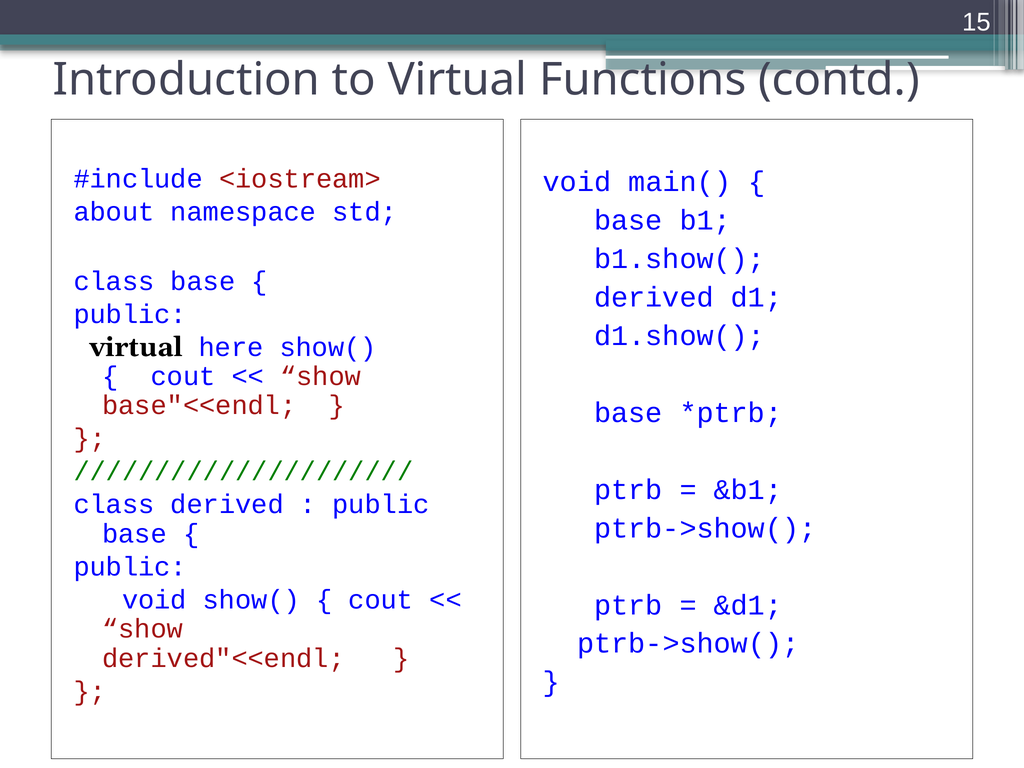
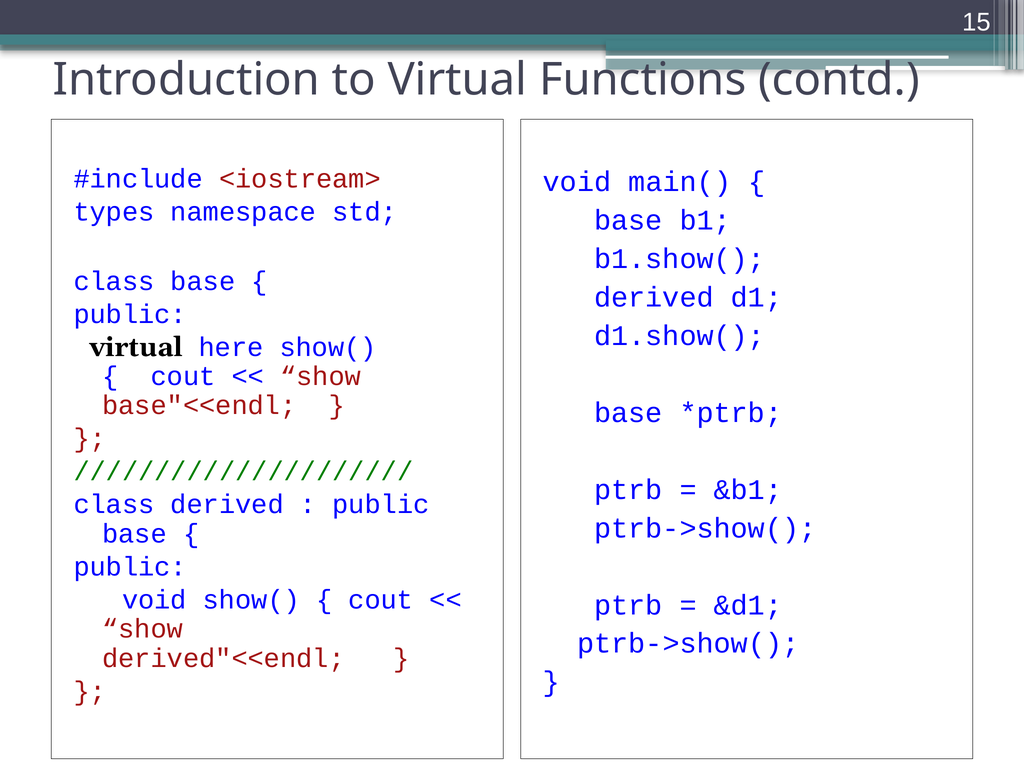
about: about -> types
